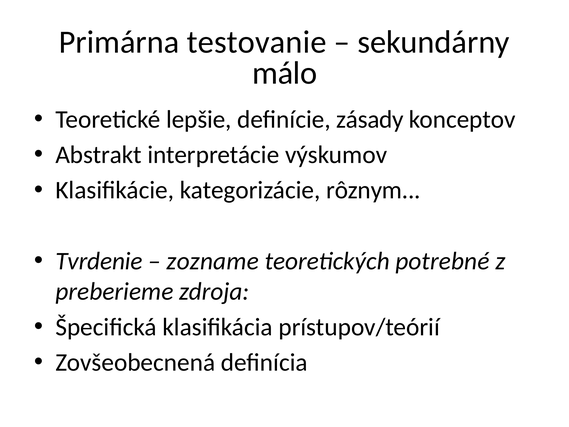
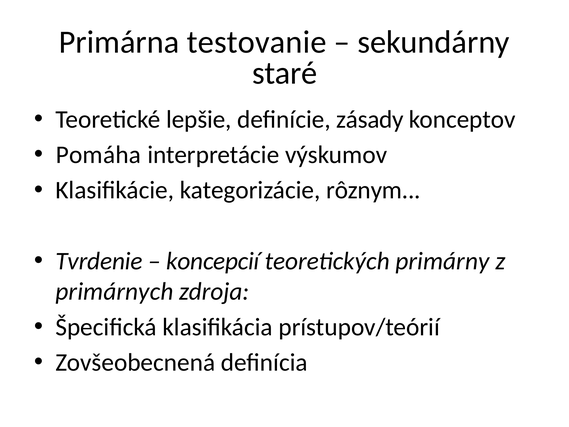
málo: málo -> staré
Abstrakt: Abstrakt -> Pomáha
zozname: zozname -> koncepcií
potrebné: potrebné -> primárny
preberieme: preberieme -> primárnych
